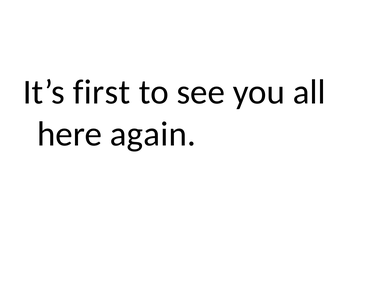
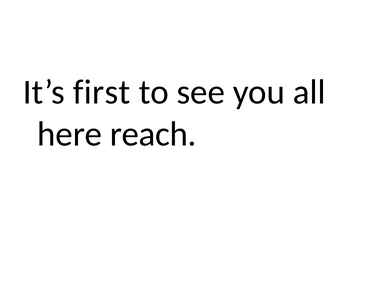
again: again -> reach
